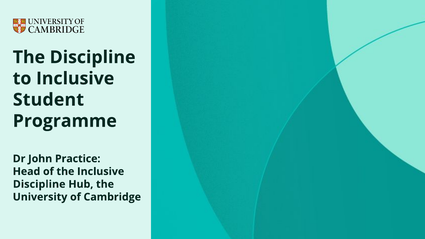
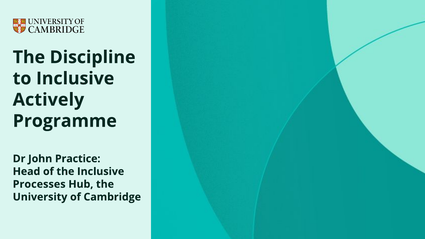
Student: Student -> Actively
Discipline at (39, 184): Discipline -> Processes
